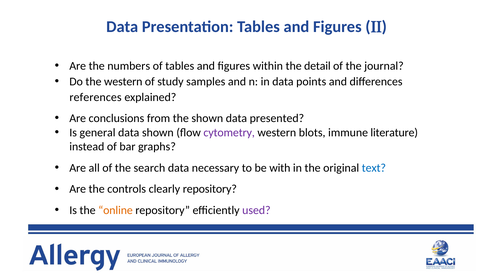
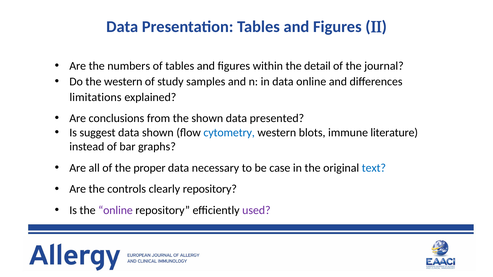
data points: points -> online
references: references -> limitations
general: general -> suggest
cytometry colour: purple -> blue
search: search -> proper
with: with -> case
online at (116, 211) colour: orange -> purple
